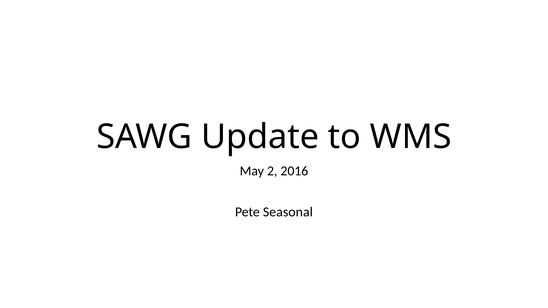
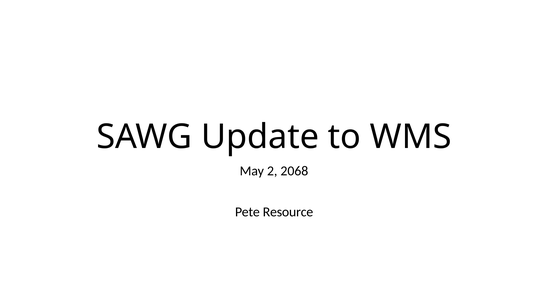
2016: 2016 -> 2068
Seasonal: Seasonal -> Resource
